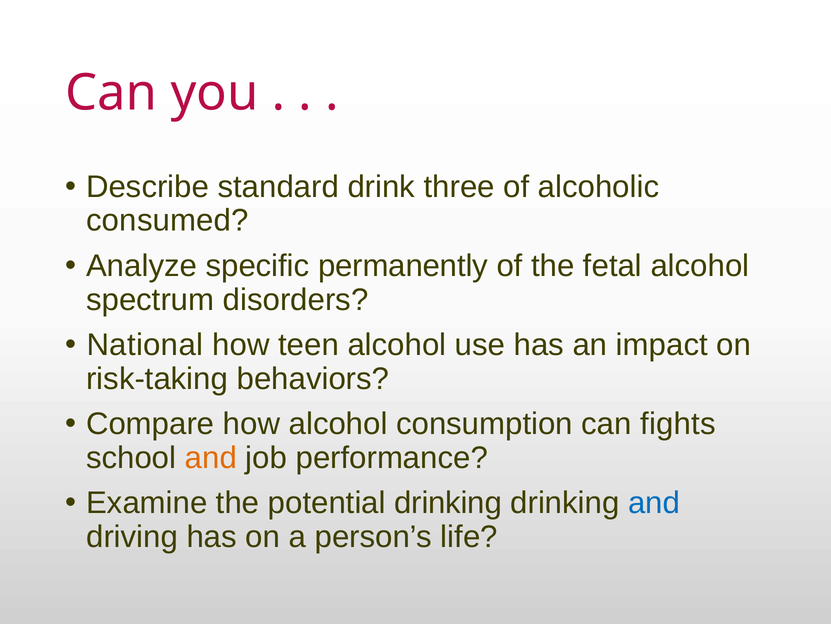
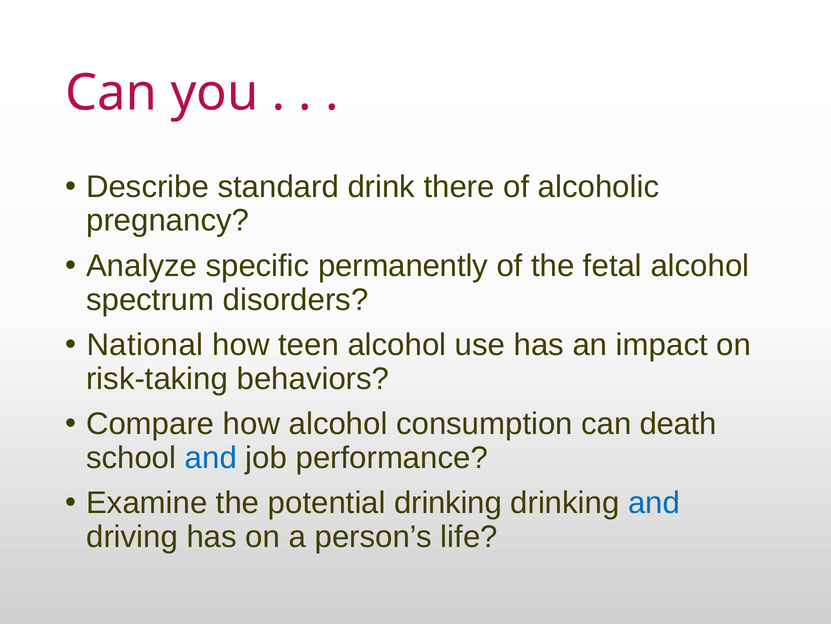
three: three -> there
consumed: consumed -> pregnancy
fights: fights -> death
and at (211, 457) colour: orange -> blue
